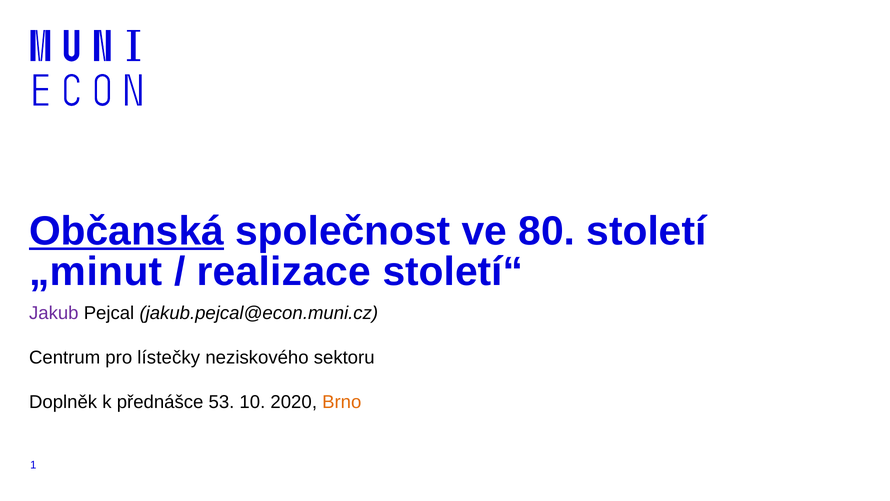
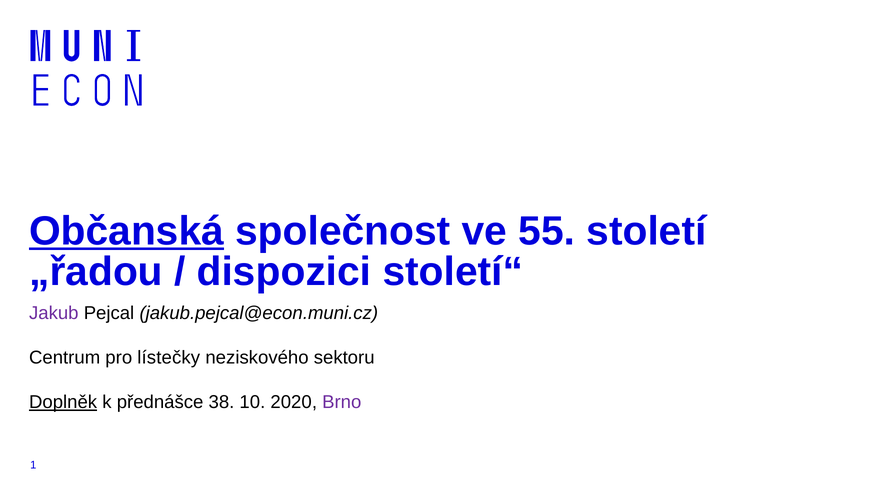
80: 80 -> 55
„minut: „minut -> „řadou
realizace: realizace -> dispozici
Doplněk underline: none -> present
53: 53 -> 38
Brno colour: orange -> purple
